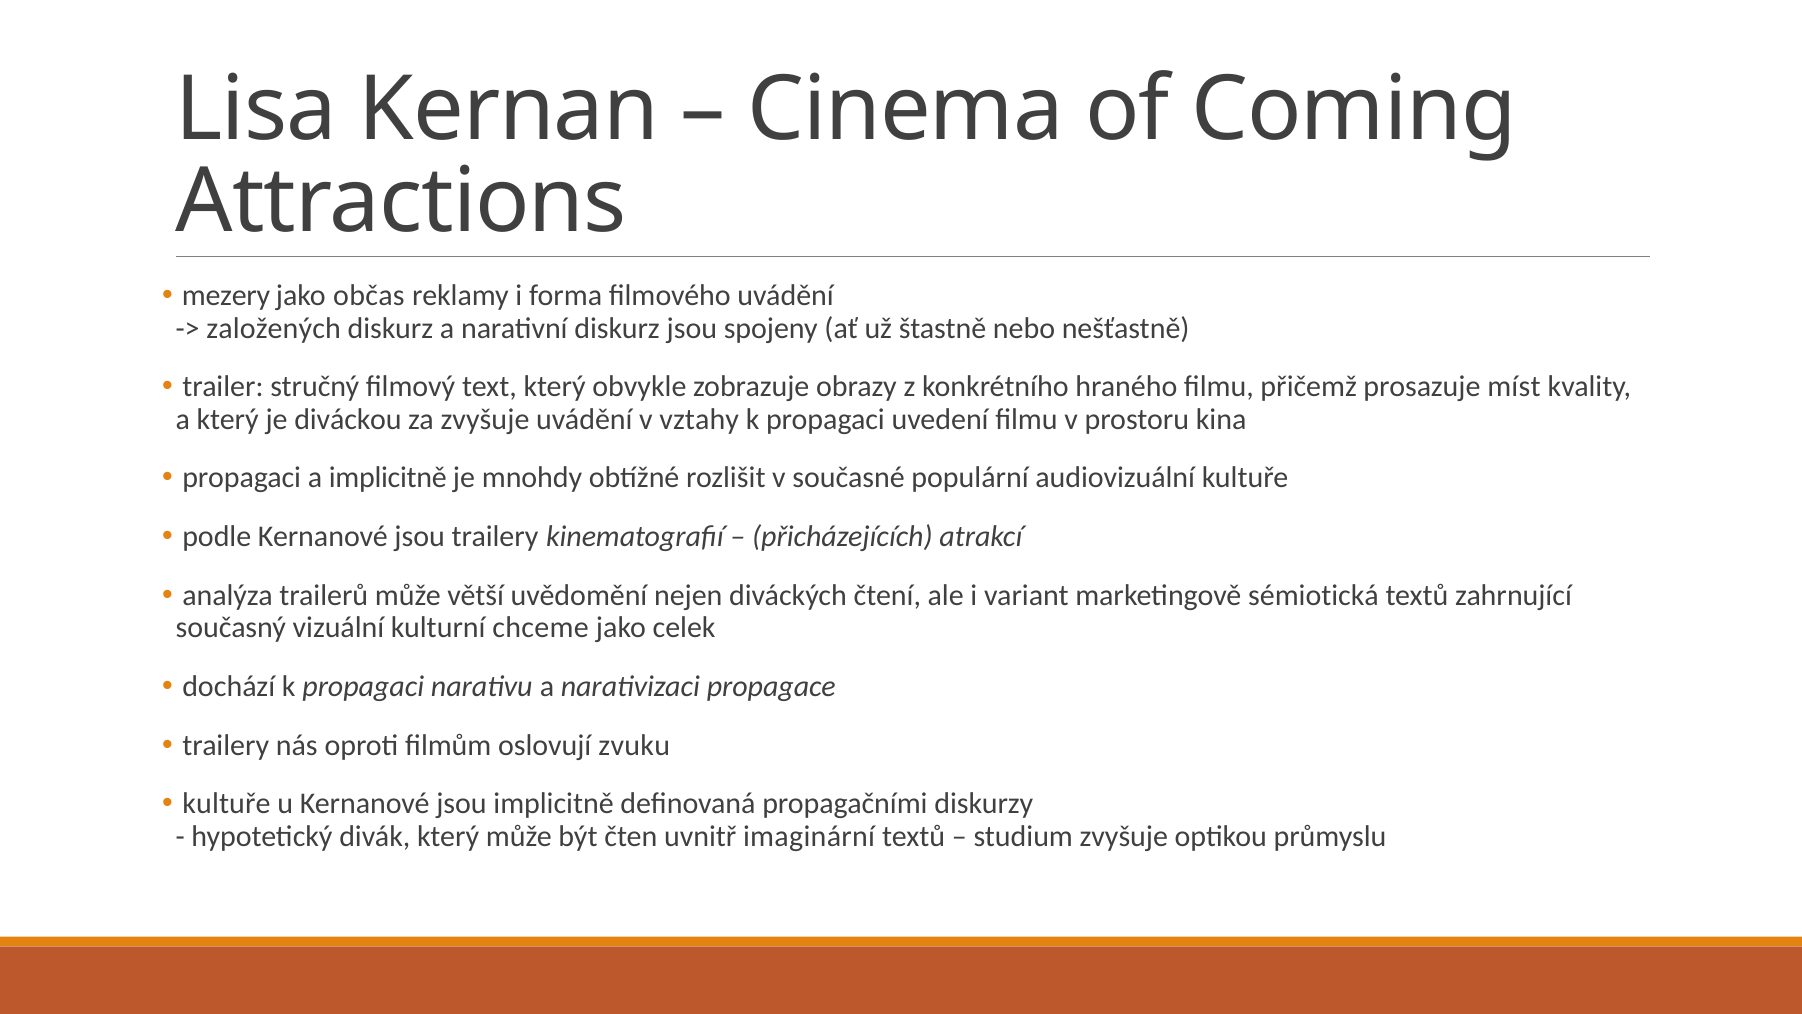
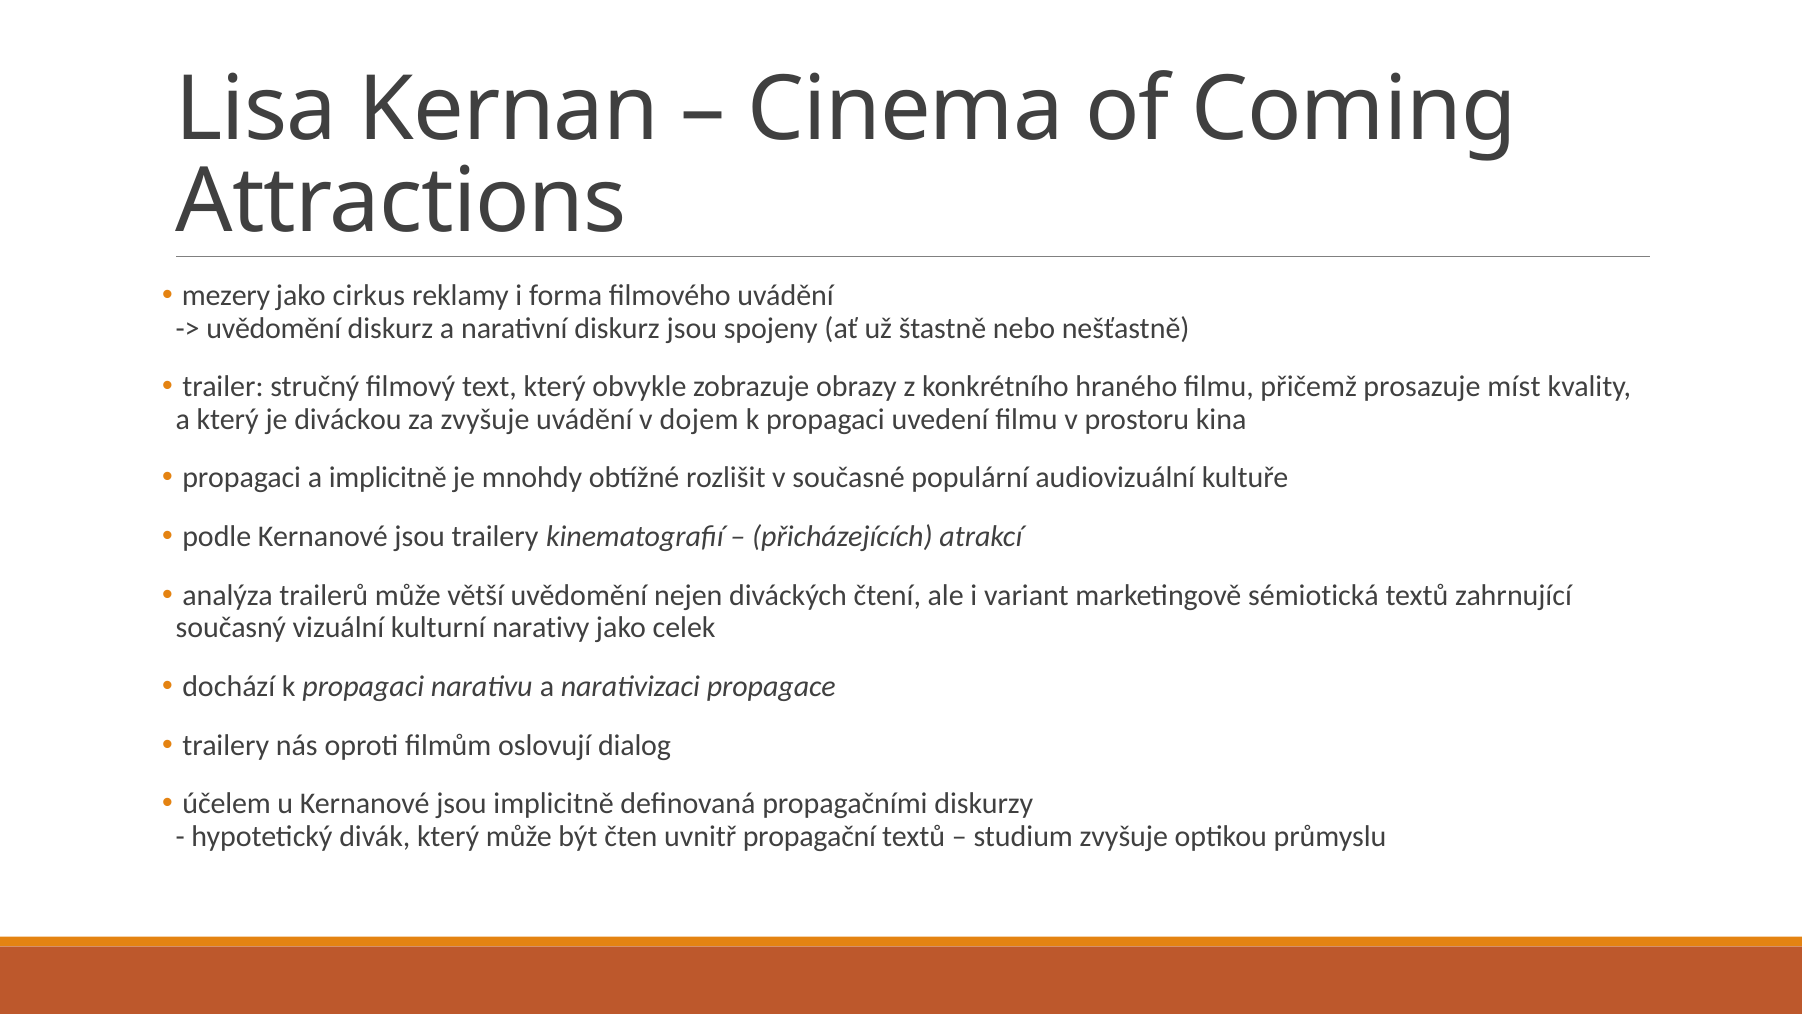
občas: občas -> cirkus
založených at (274, 328): založených -> uvědomění
vztahy: vztahy -> dojem
chceme: chceme -> narativy
zvuku: zvuku -> dialog
kultuře at (226, 804): kultuře -> účelem
imaginární: imaginární -> propagační
